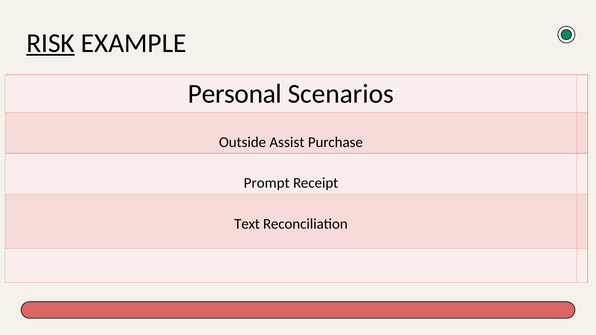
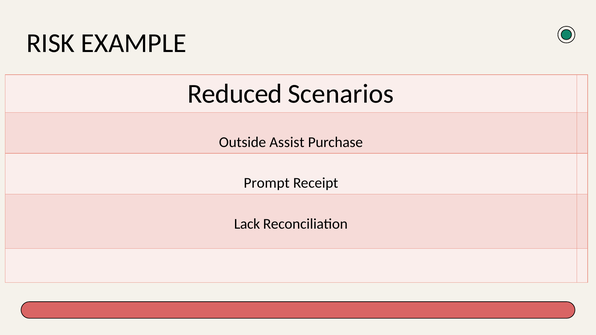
RISK underline: present -> none
Personal: Personal -> Reduced
Text: Text -> Lack
